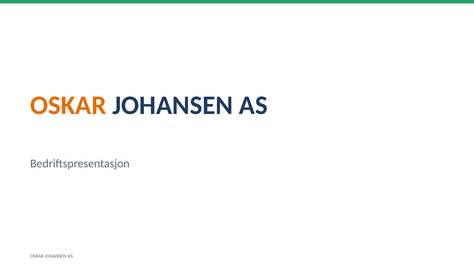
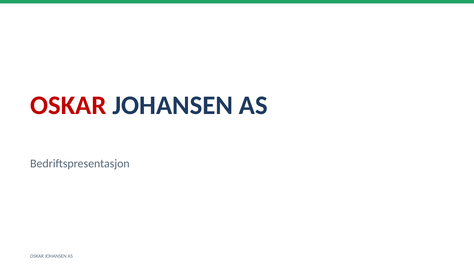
OSKAR at (68, 105) colour: orange -> red
